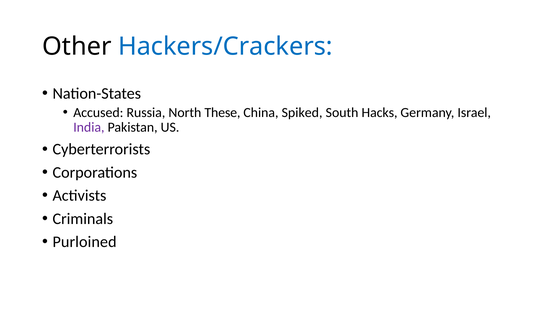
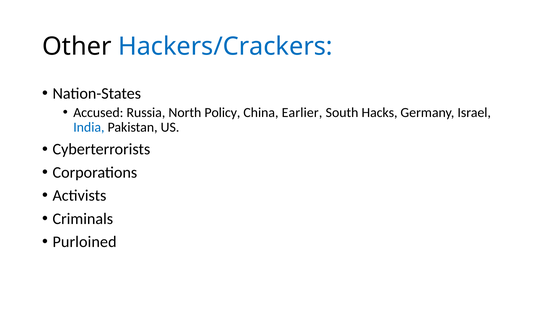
These: These -> Policy
Spiked: Spiked -> Earlier
India colour: purple -> blue
